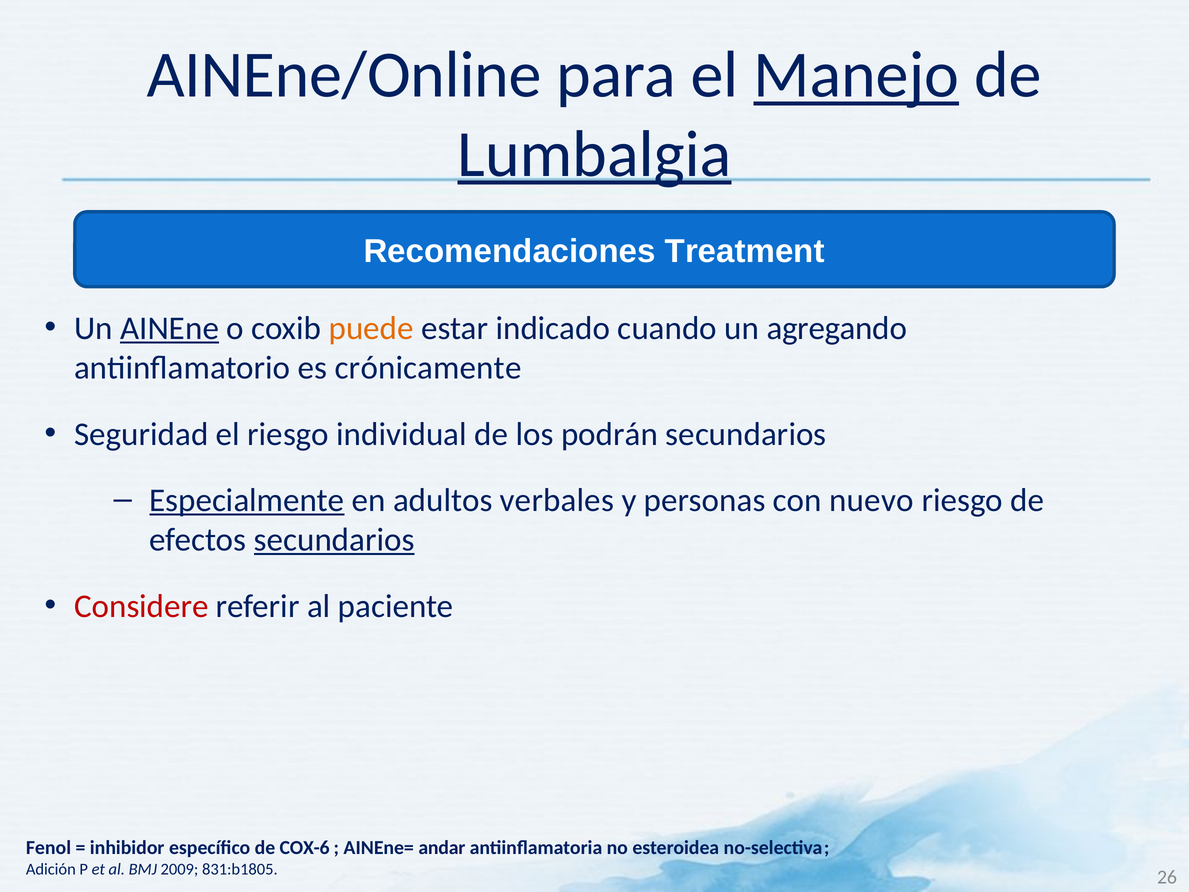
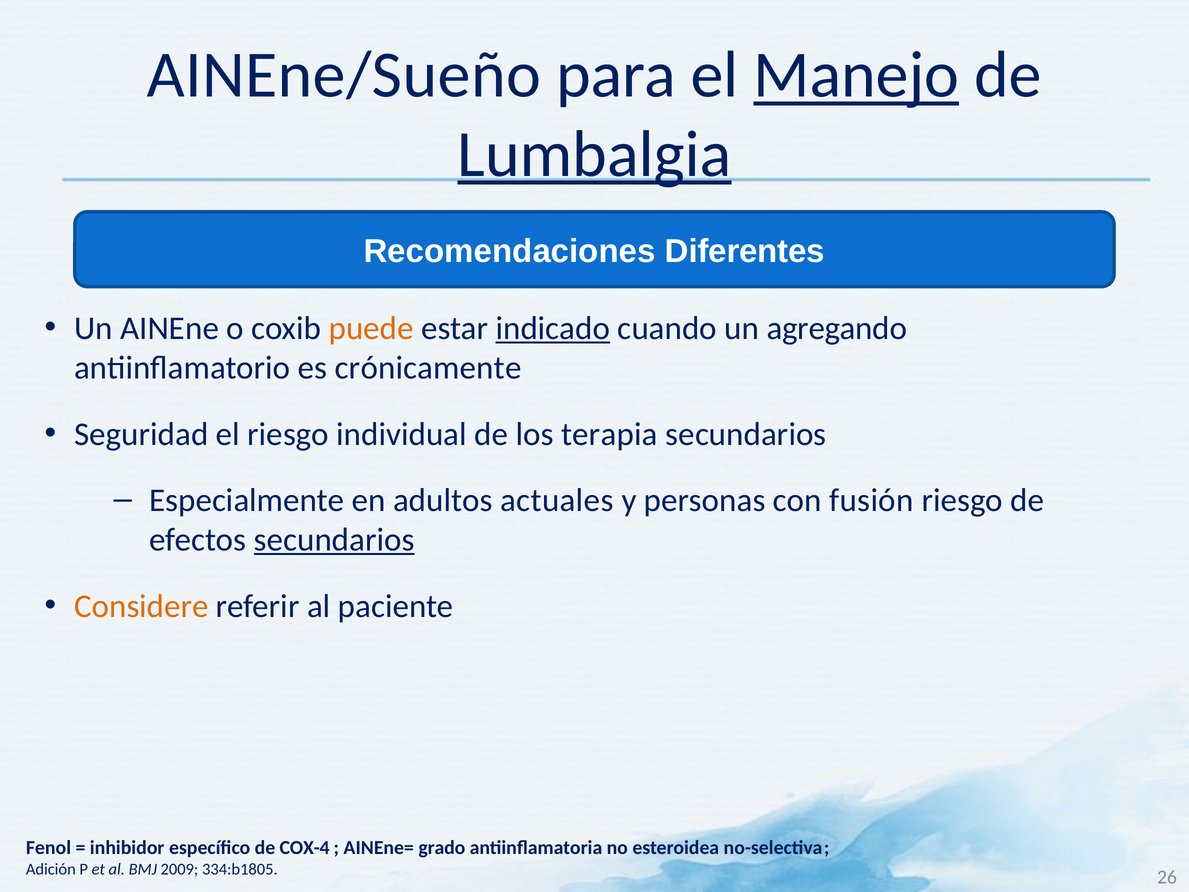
AINEne/Online: AINEne/Online -> AINEne/Sueño
Treatment: Treatment -> Diferentes
AINEne underline: present -> none
indicado underline: none -> present
podrán: podrán -> terapia
Especialmente underline: present -> none
verbales: verbales -> actuales
nuevo: nuevo -> fusión
Considere colour: red -> orange
COX-6: COX-6 -> COX-4
andar: andar -> grado
831:b1805: 831:b1805 -> 334:b1805
